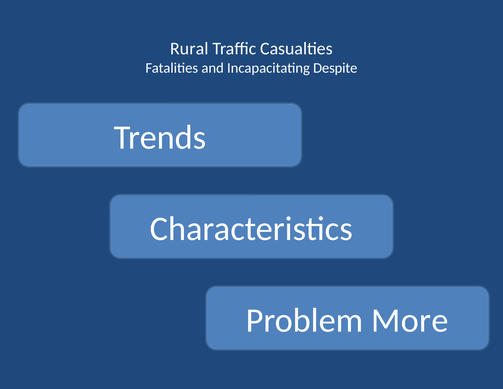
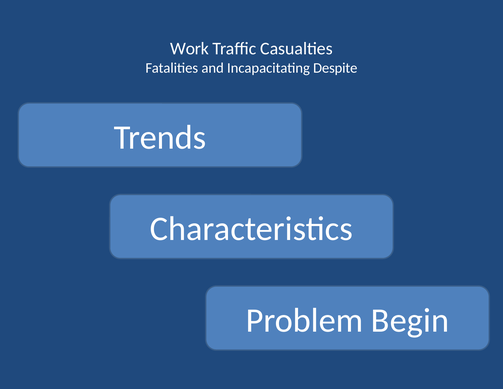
Rural: Rural -> Work
More: More -> Begin
